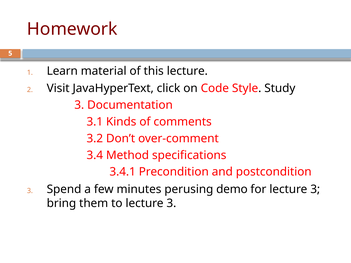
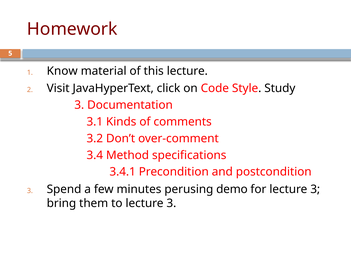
Learn: Learn -> Know
